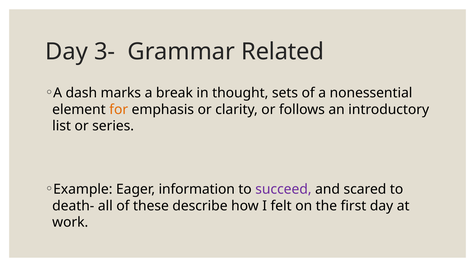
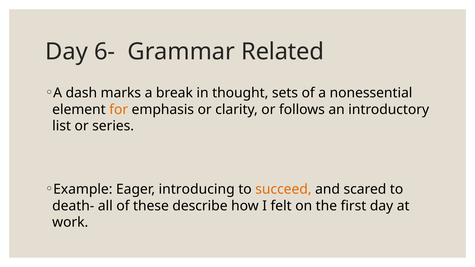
3-: 3- -> 6-
information: information -> introducing
succeed colour: purple -> orange
